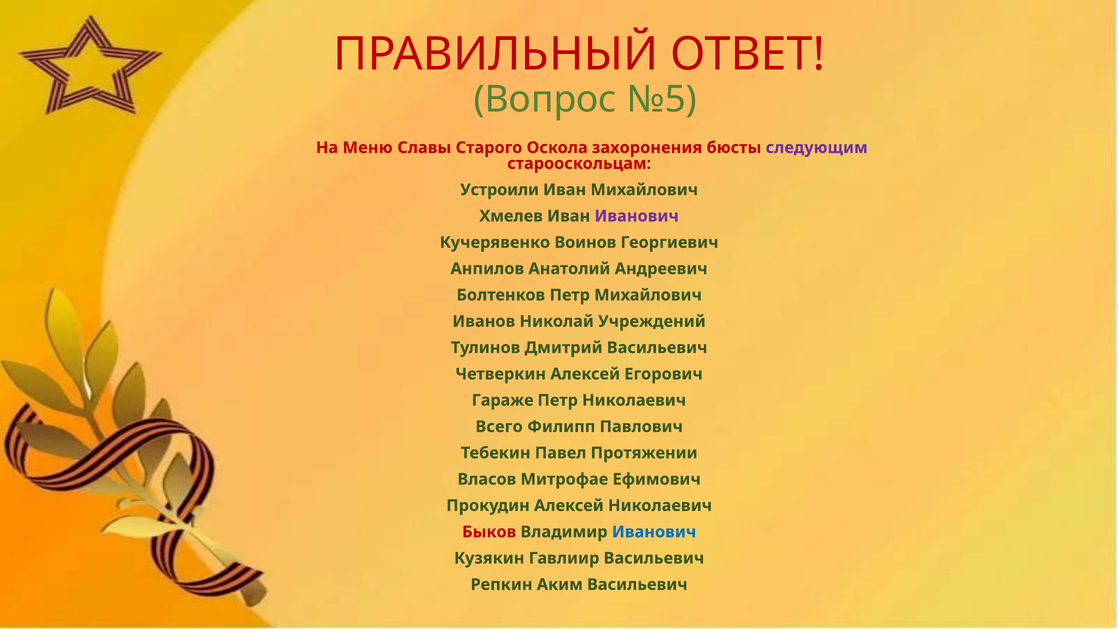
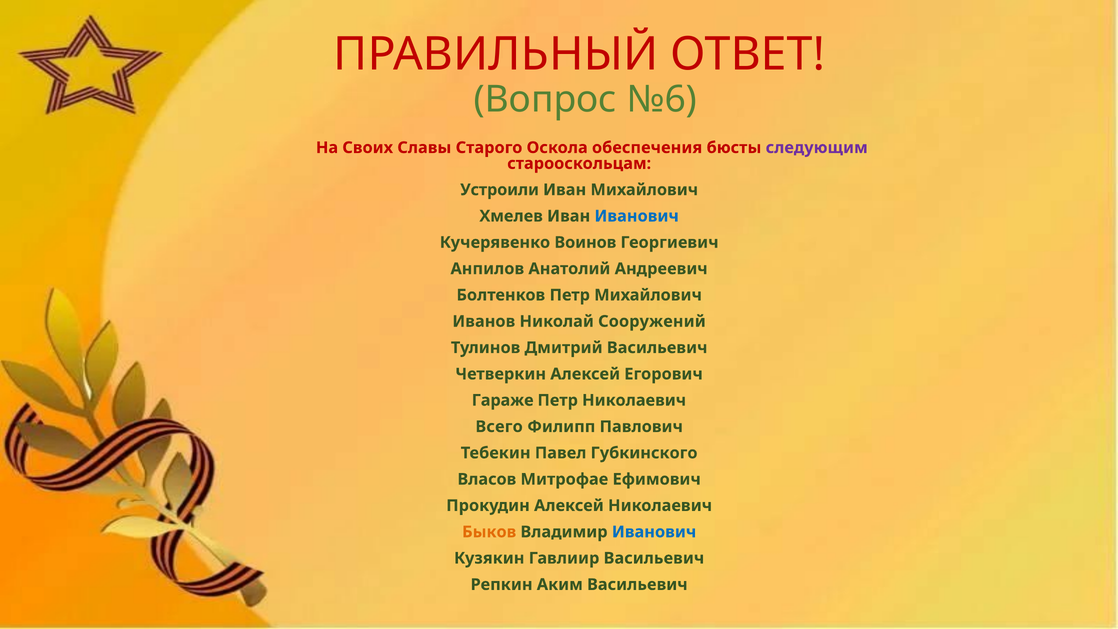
№5: №5 -> №6
Меню: Меню -> Своих
захоронения: захоронения -> обеспечения
Иванович at (637, 216) colour: purple -> blue
Учреждений: Учреждений -> Сооружений
Протяжении: Протяжении -> Губкинского
Быков colour: red -> orange
